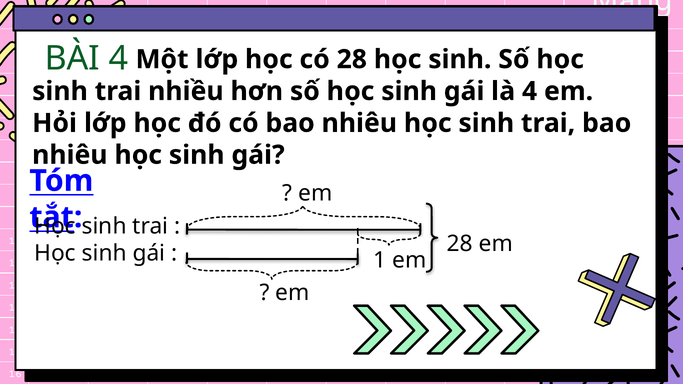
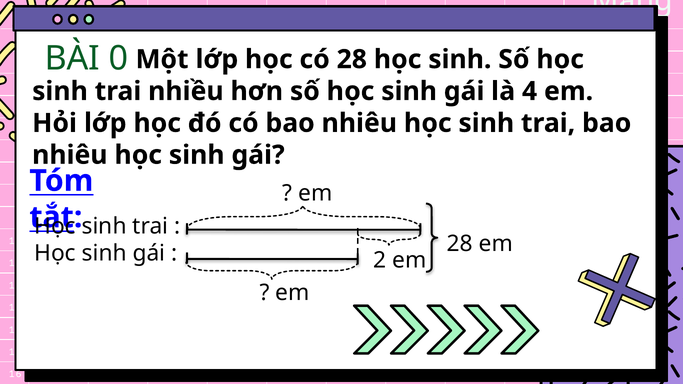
BÀI 4: 4 -> 0
1 at (380, 261): 1 -> 2
